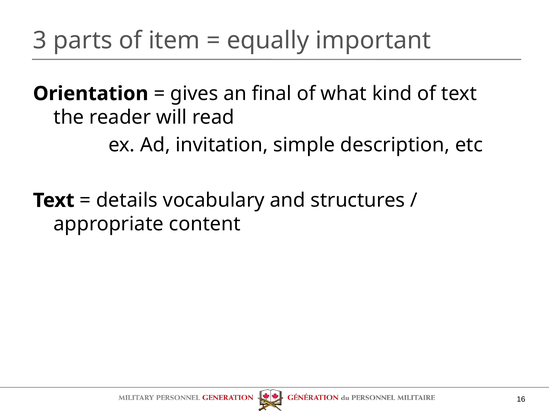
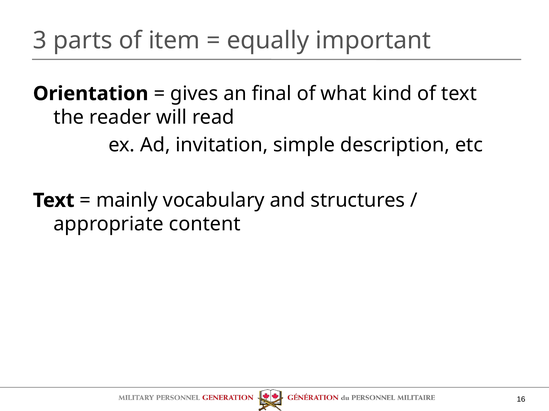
details: details -> mainly
